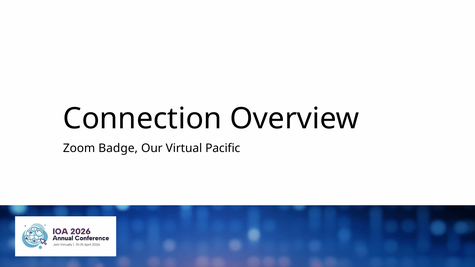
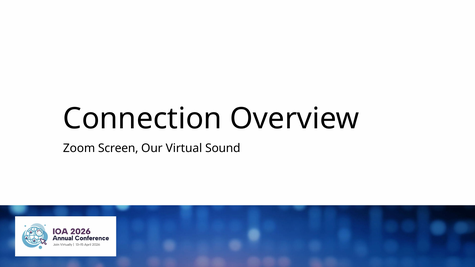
Badge: Badge -> Screen
Pacific: Pacific -> Sound
